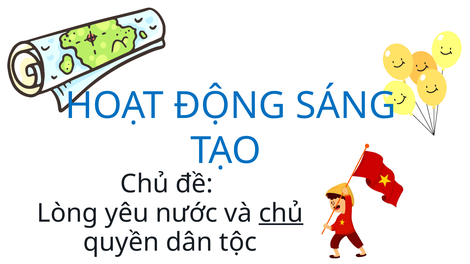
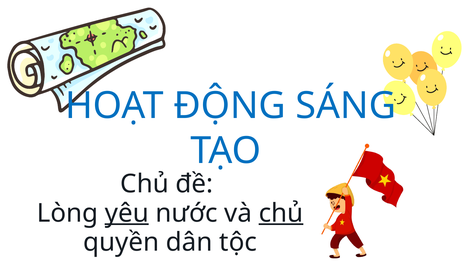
yêu underline: none -> present
